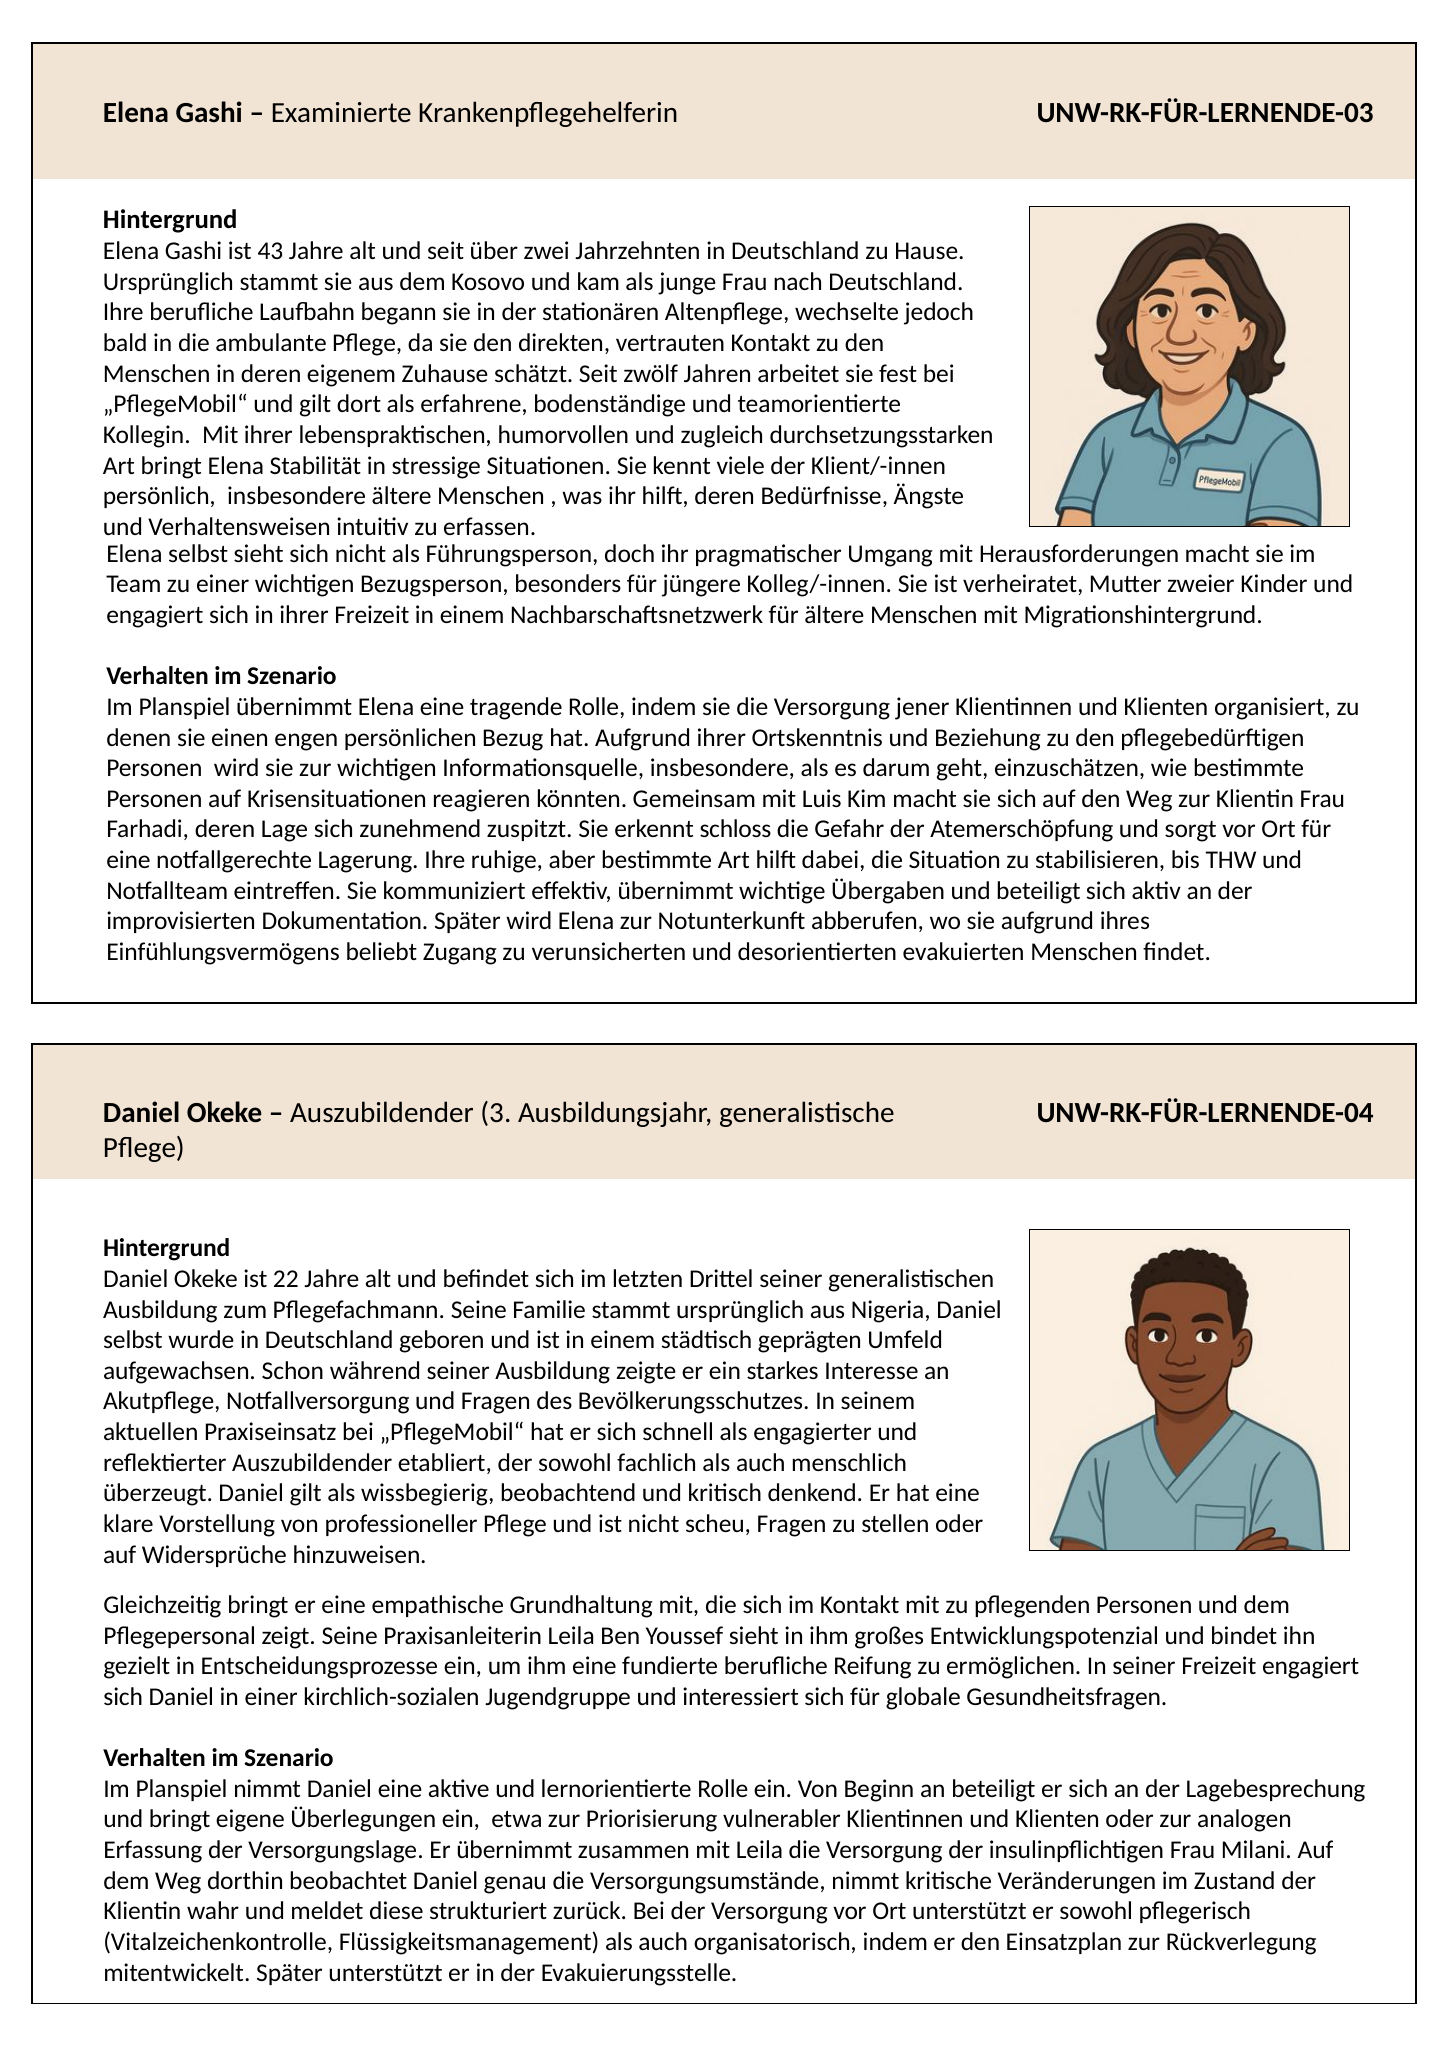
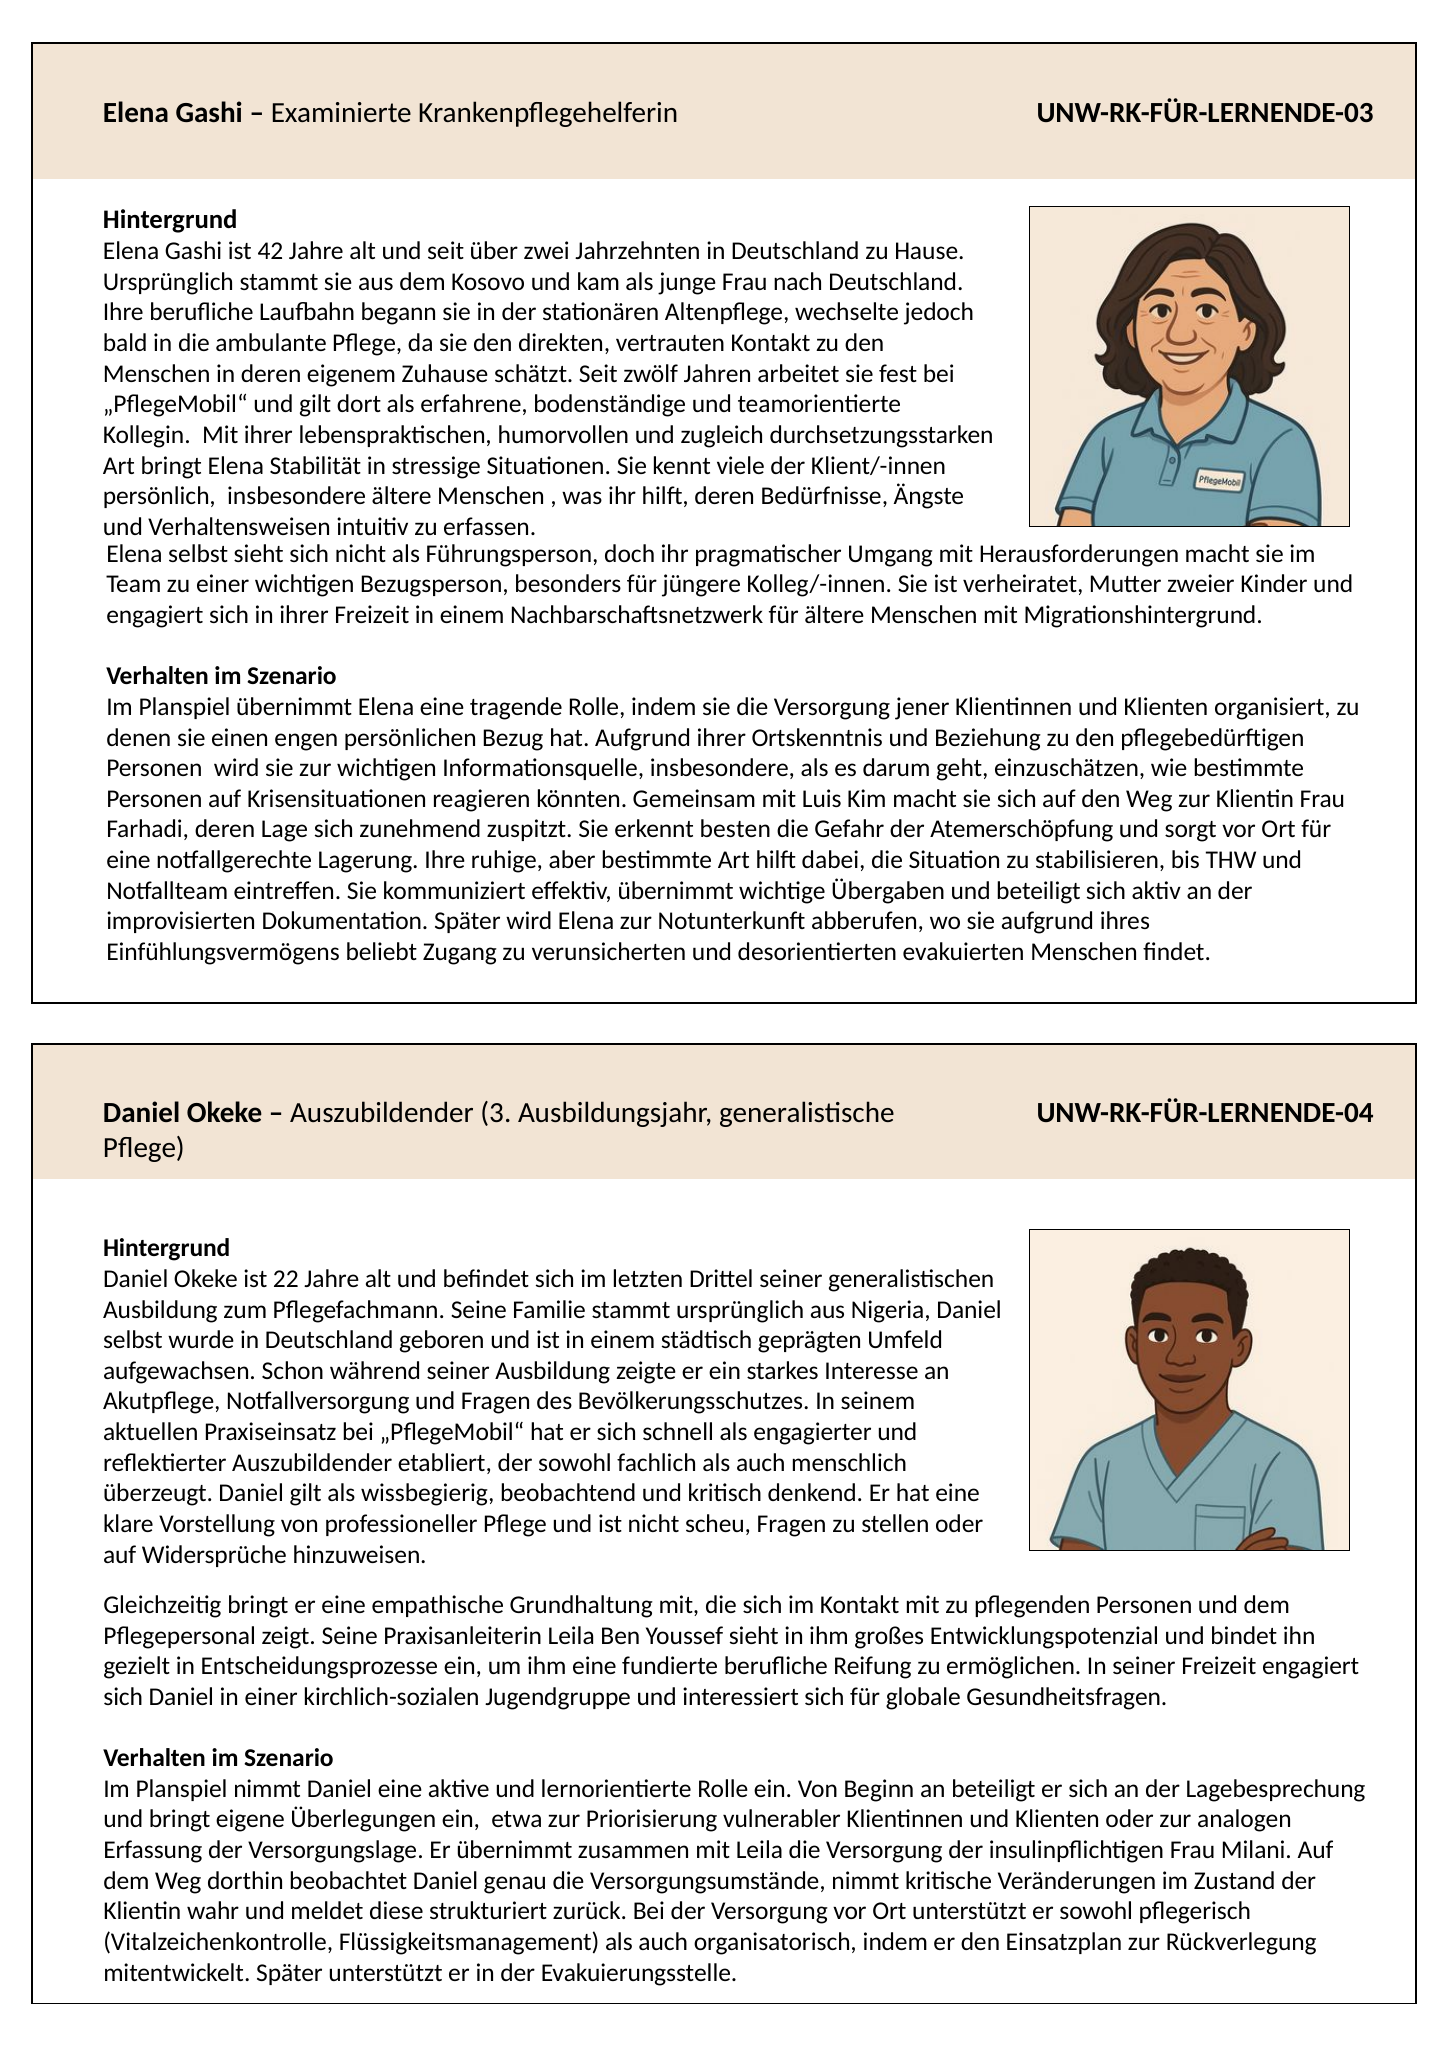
43: 43 -> 42
schloss: schloss -> besten
